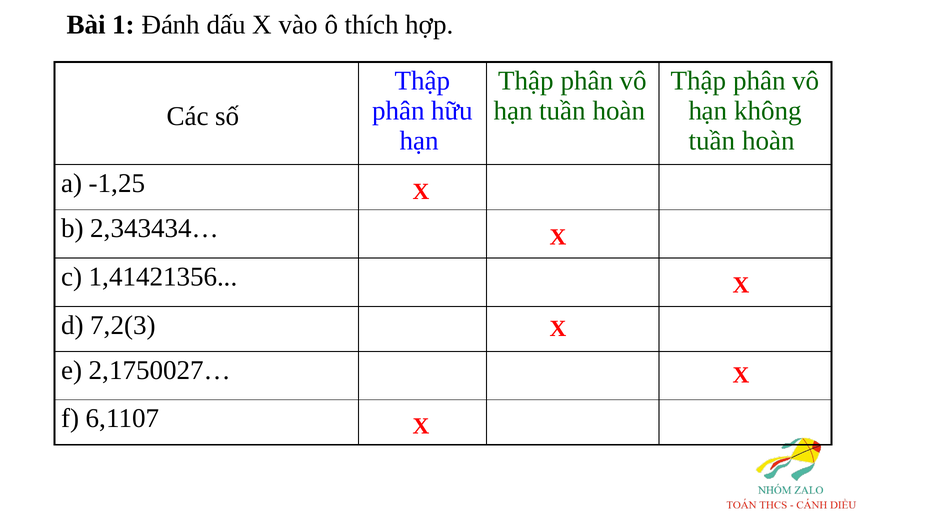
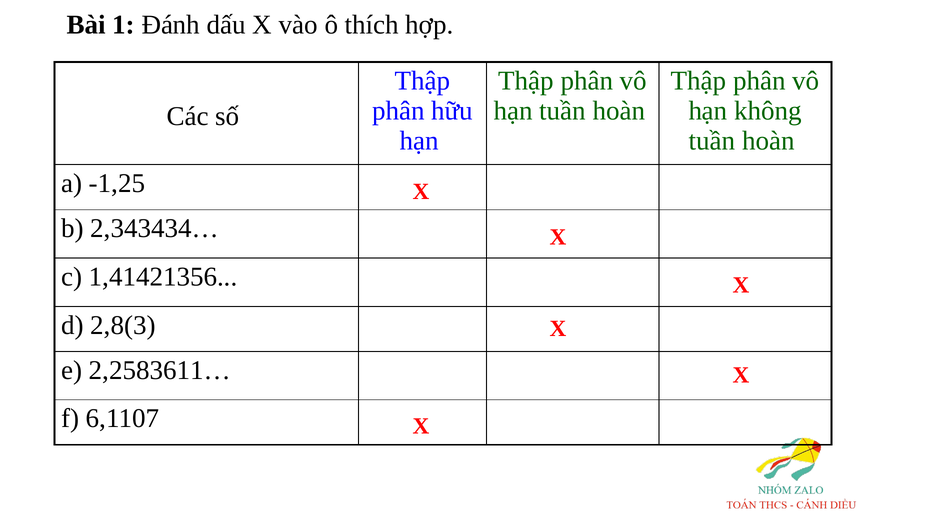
7,2(3: 7,2(3 -> 2,8(3
2,1750027…: 2,1750027… -> 2,2583611…
